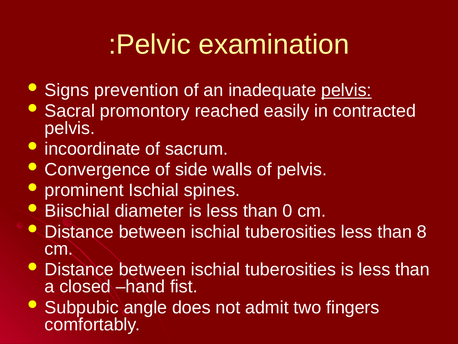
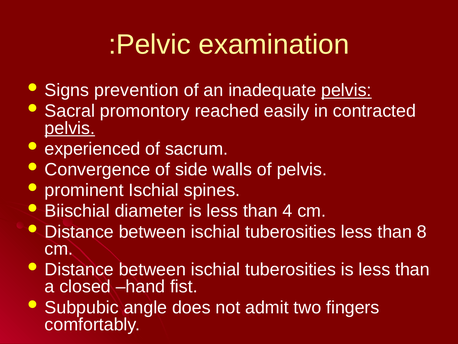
pelvis at (70, 128) underline: none -> present
incoordinate: incoordinate -> experienced
0: 0 -> 4
